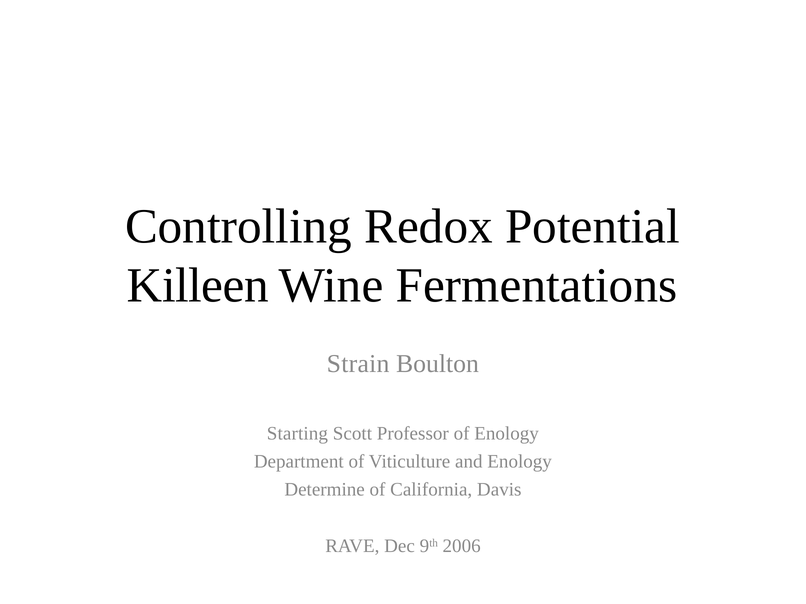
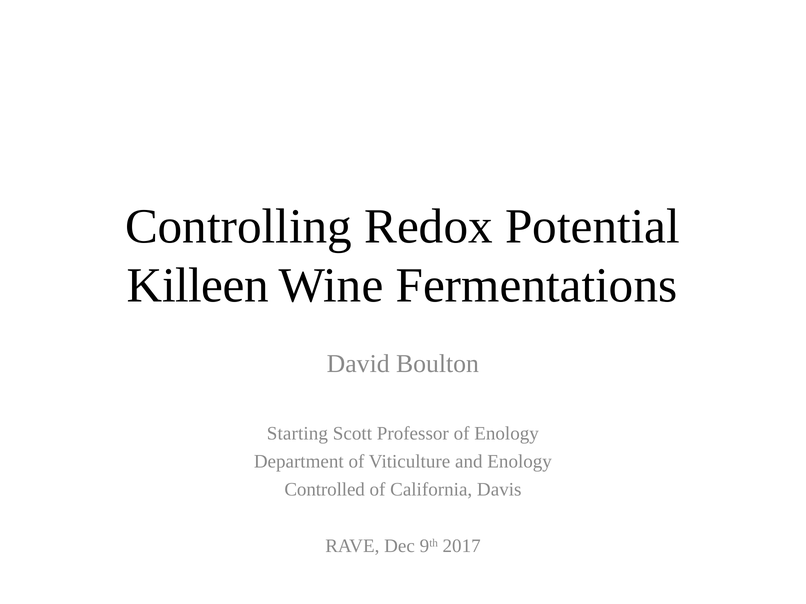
Strain: Strain -> David
Determine: Determine -> Controlled
2006: 2006 -> 2017
